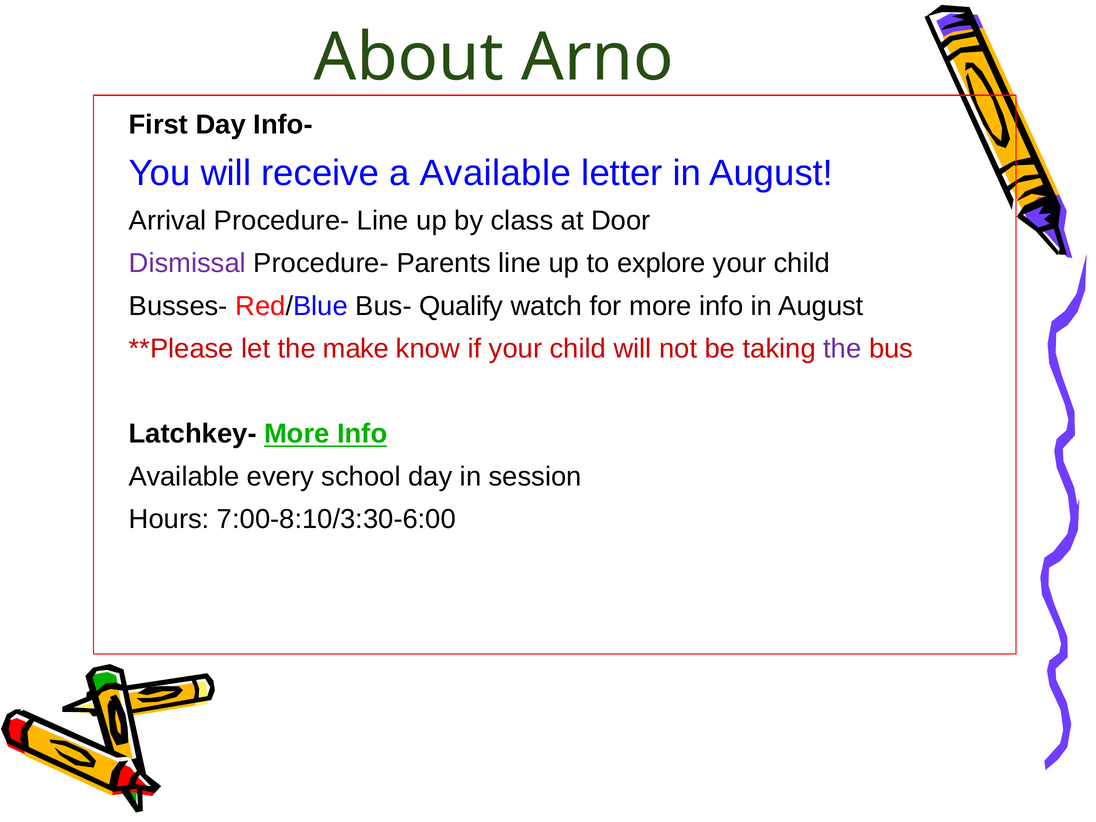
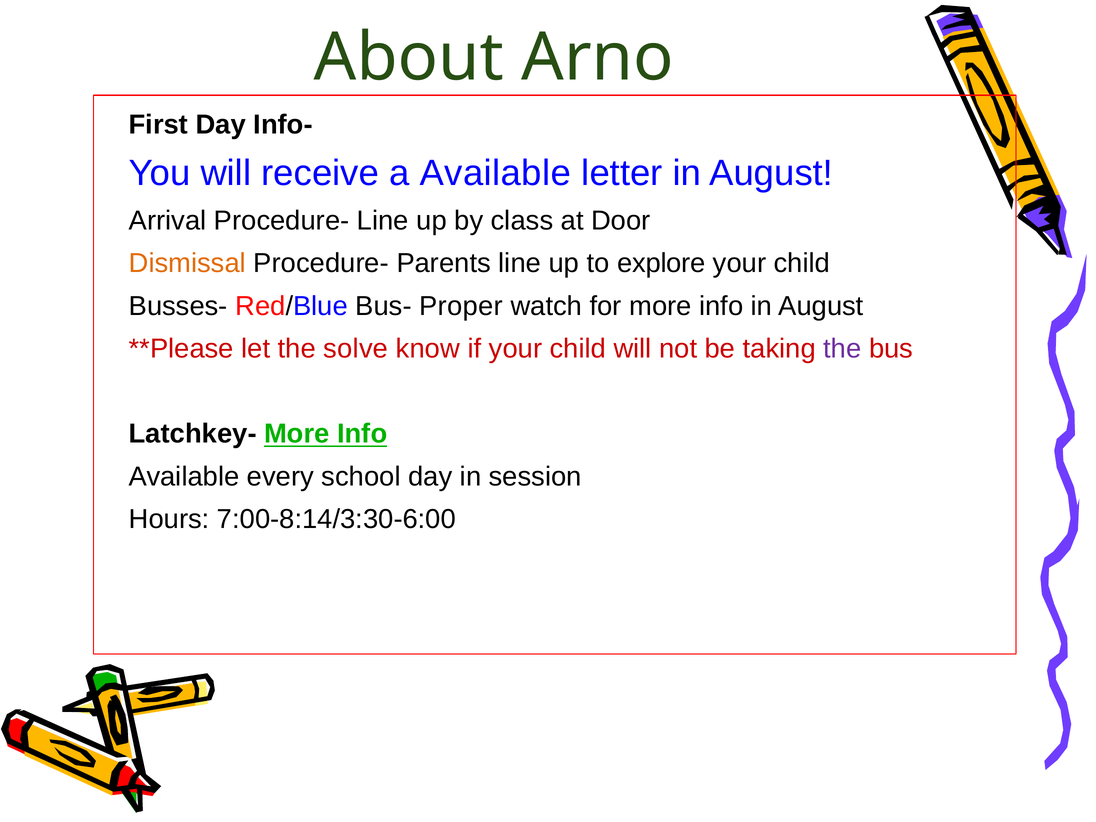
Dismissal colour: purple -> orange
Qualify: Qualify -> Proper
make: make -> solve
7:00-8:10/3:30-6:00: 7:00-8:10/3:30-6:00 -> 7:00-8:14/3:30-6:00
